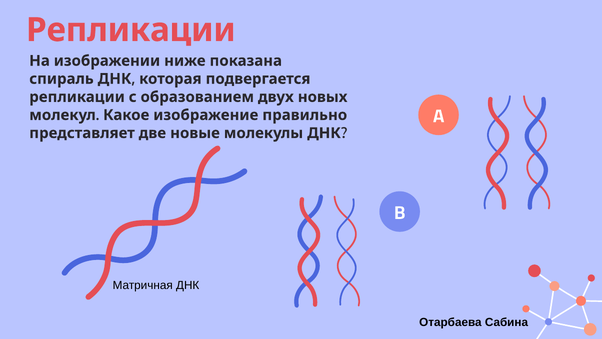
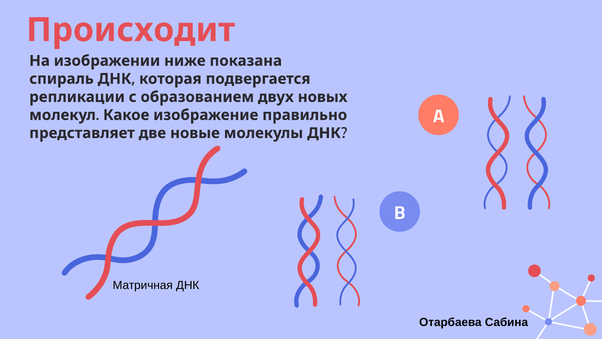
Репликации at (131, 30): Репликации -> Происходит
